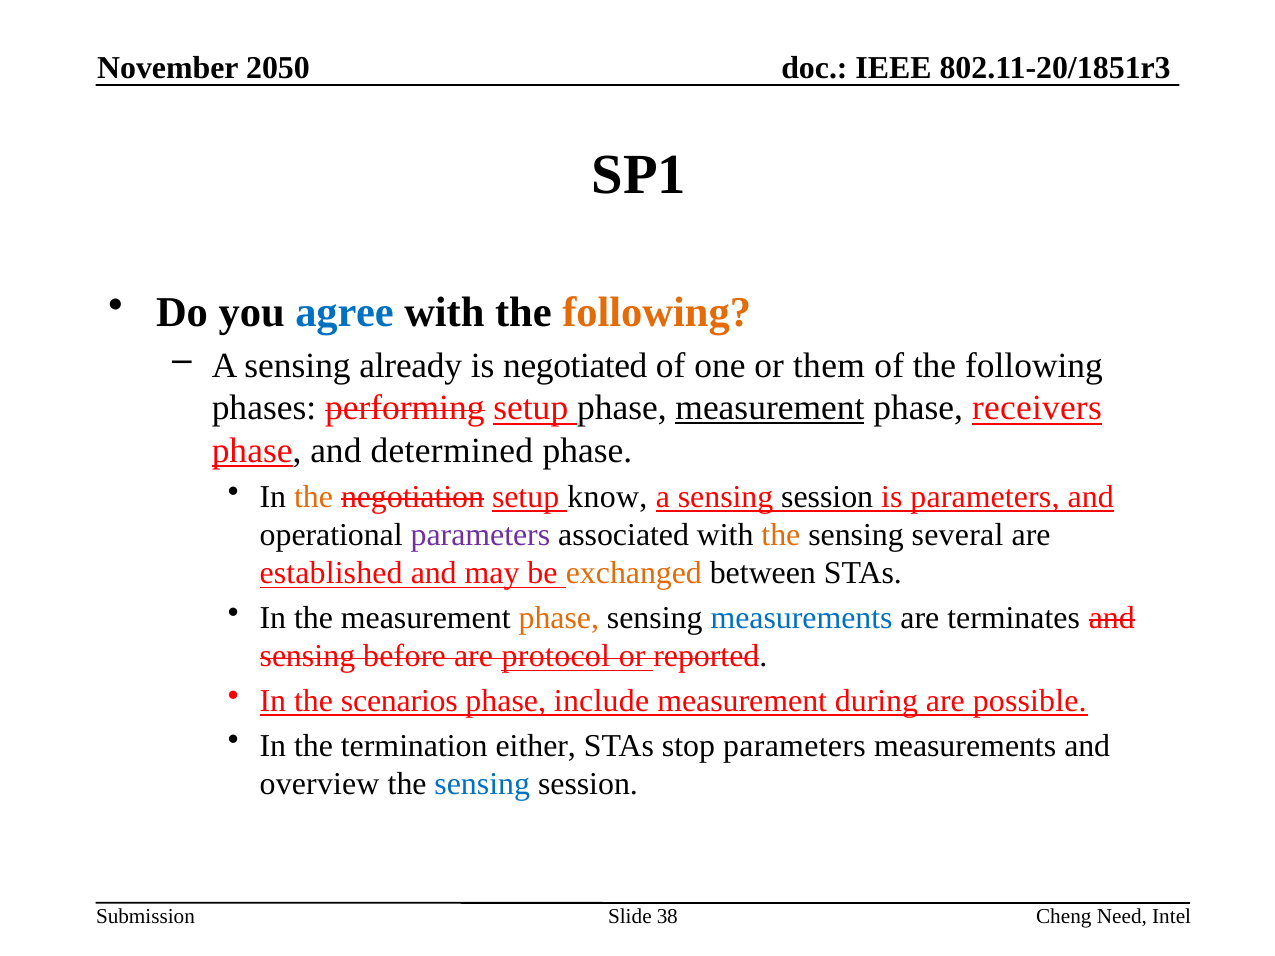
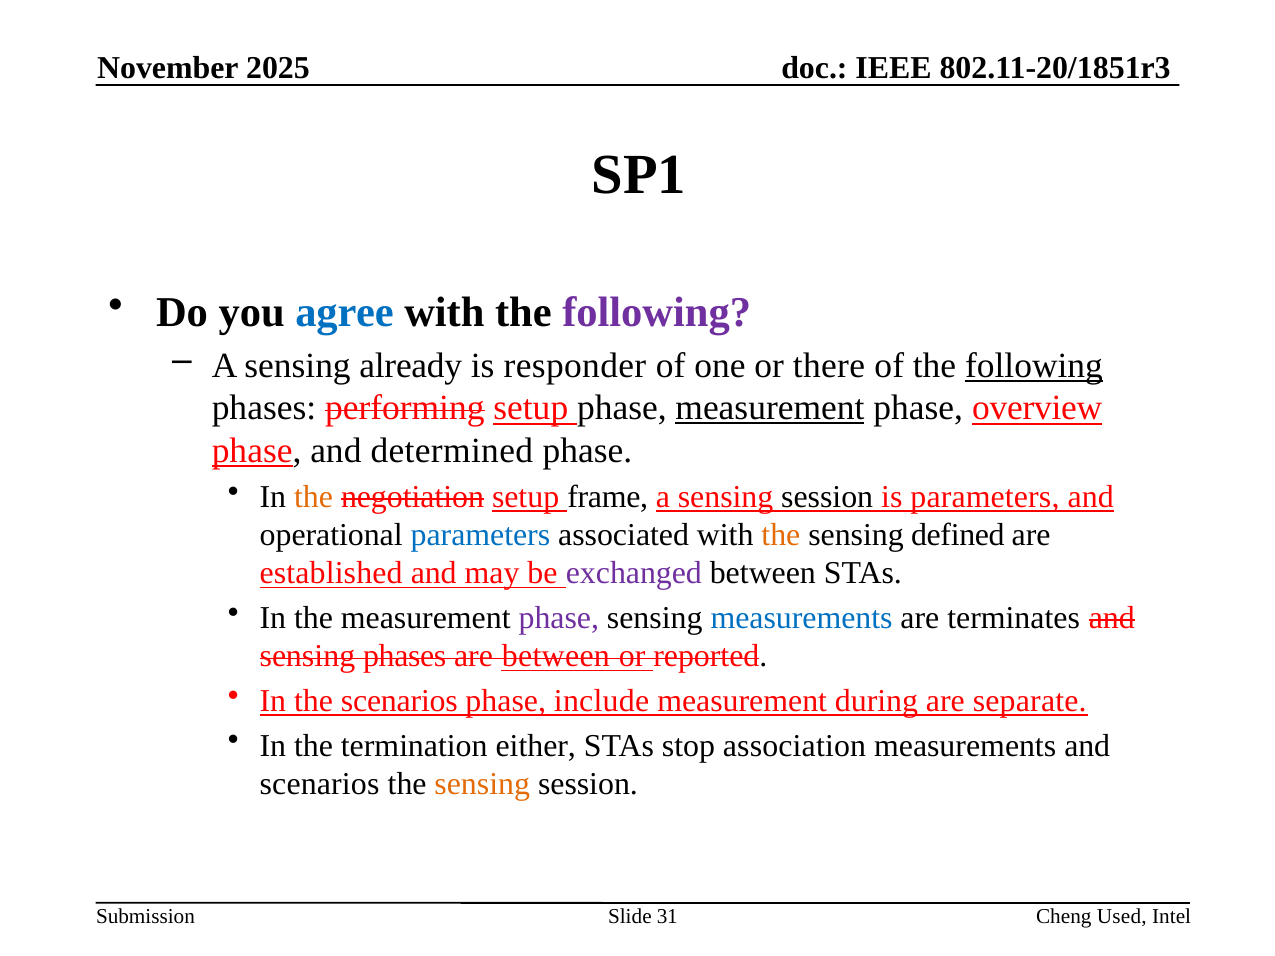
2050: 2050 -> 2025
following at (657, 312) colour: orange -> purple
negotiated: negotiated -> responder
them: them -> there
following at (1034, 366) underline: none -> present
receivers: receivers -> overview
know: know -> frame
parameters at (480, 535) colour: purple -> blue
several: several -> defined
exchanged colour: orange -> purple
phase at (559, 618) colour: orange -> purple
sensing before: before -> phases
are protocol: protocol -> between
possible: possible -> separate
stop parameters: parameters -> association
overview at (320, 784): overview -> scenarios
sensing at (482, 784) colour: blue -> orange
38: 38 -> 31
Need: Need -> Used
